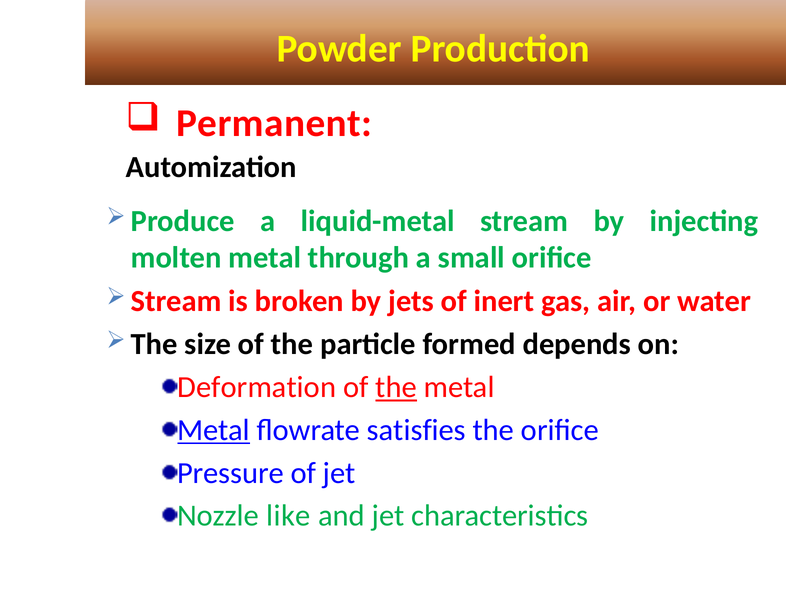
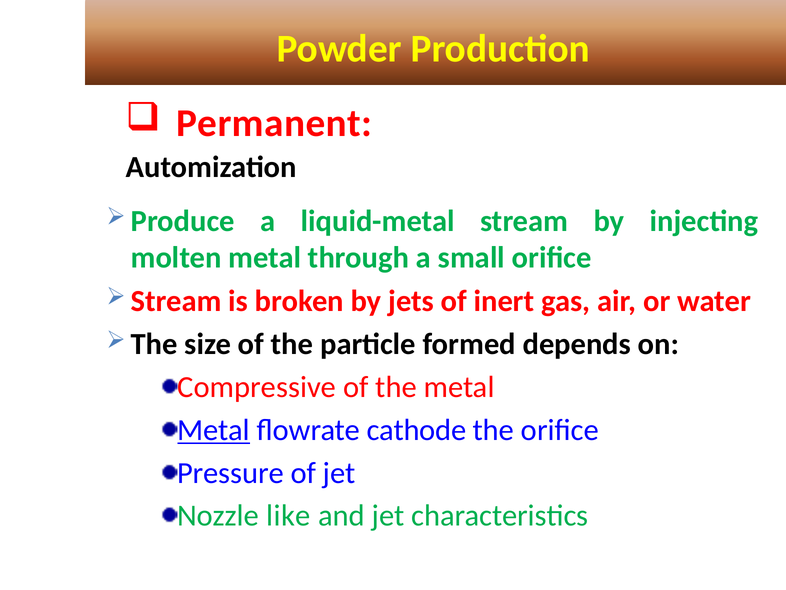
Deformation: Deformation -> Compressive
the at (396, 387) underline: present -> none
satisfies: satisfies -> cathode
